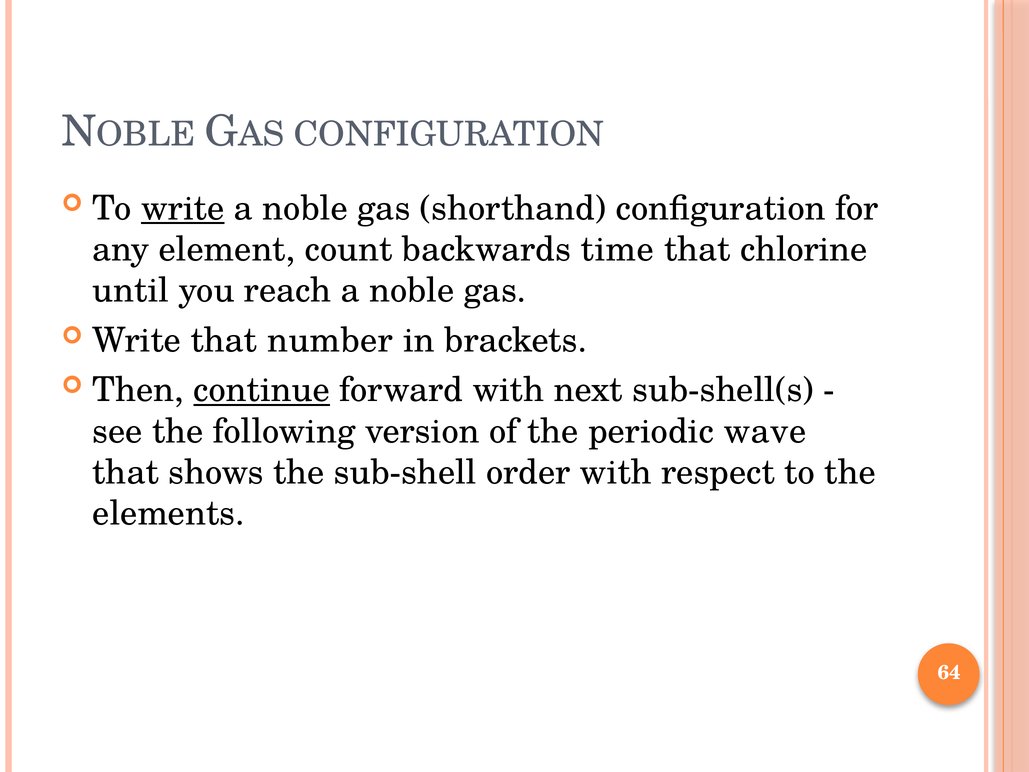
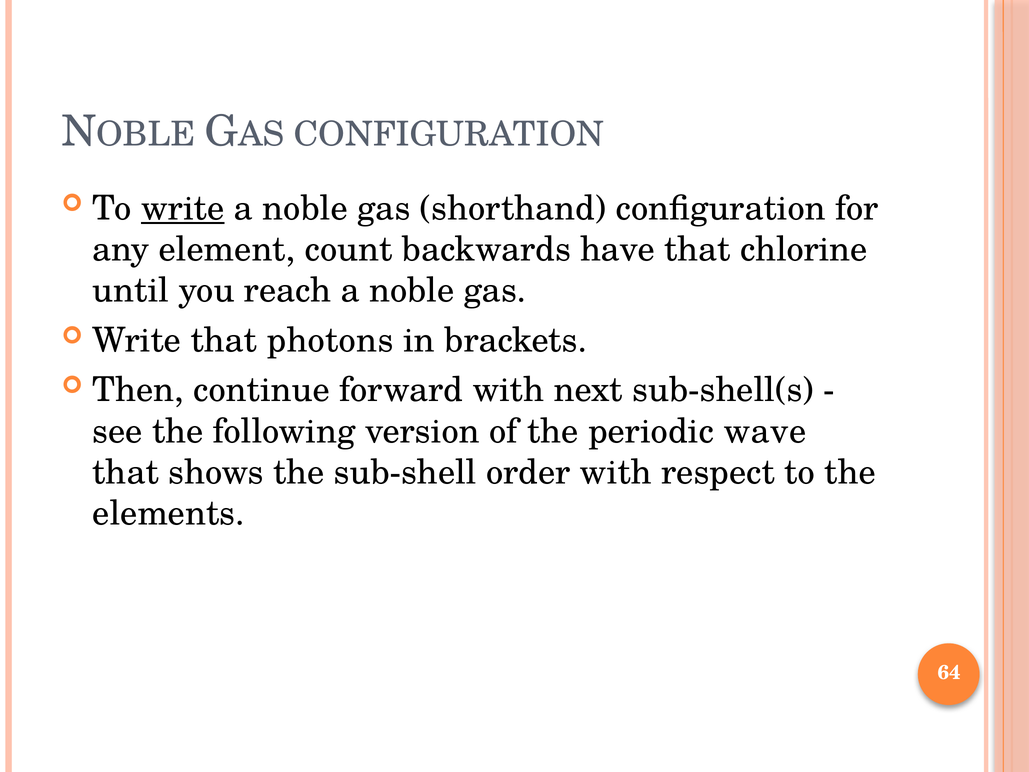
time: time -> have
number: number -> photons
continue underline: present -> none
